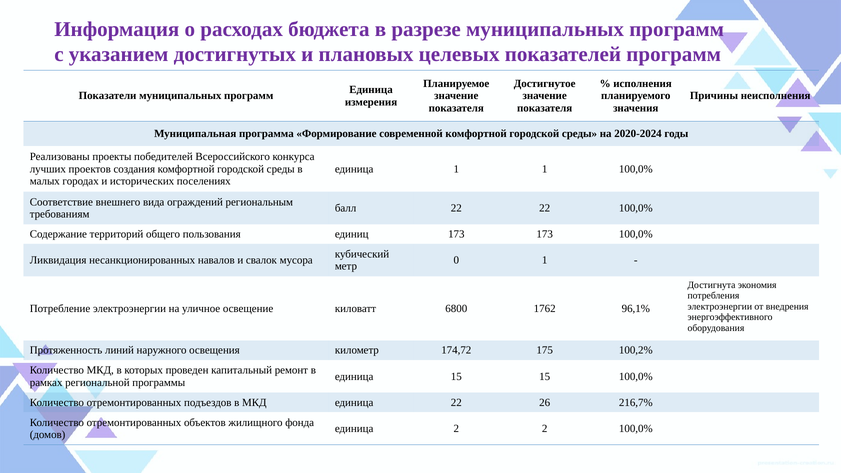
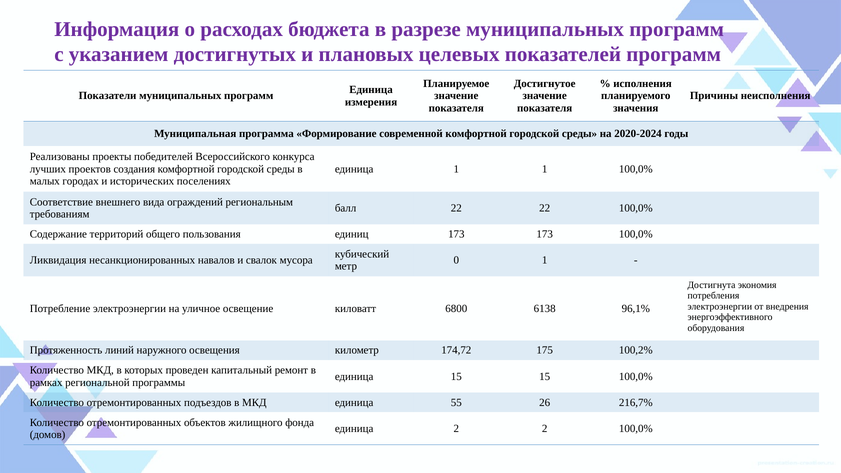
1762: 1762 -> 6138
единица 22: 22 -> 55
